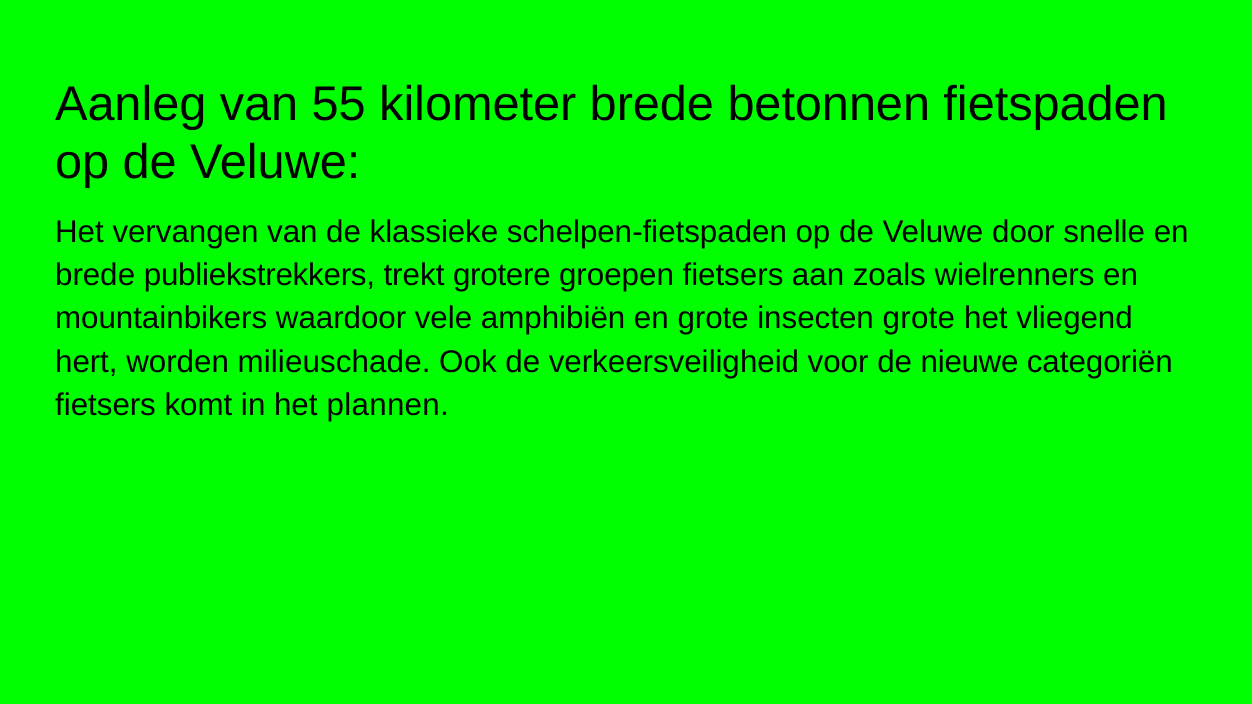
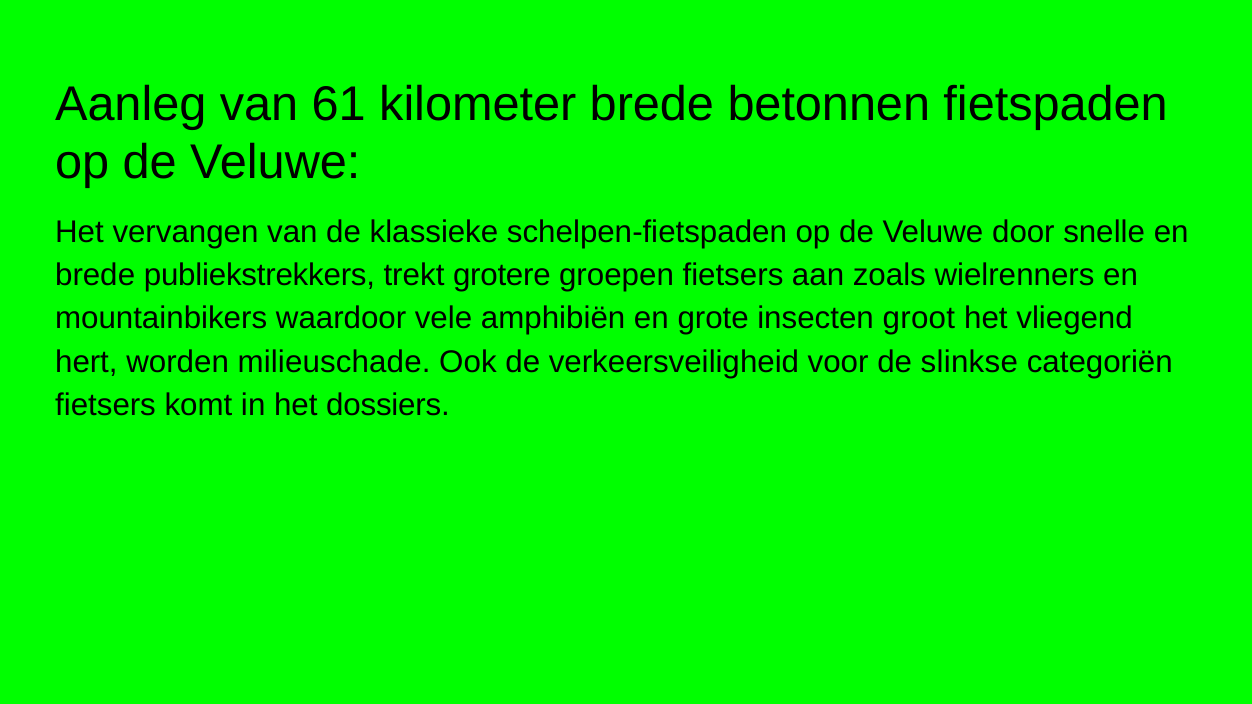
55: 55 -> 61
insecten grote: grote -> groot
nieuwe: nieuwe -> slinkse
plannen: plannen -> dossiers
